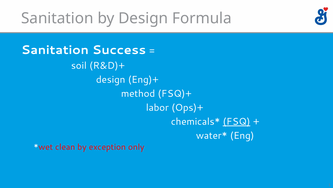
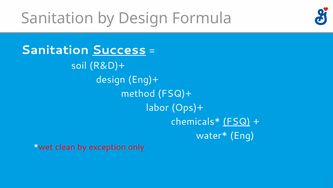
Success underline: none -> present
